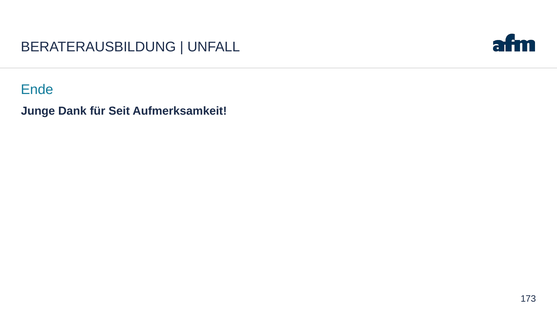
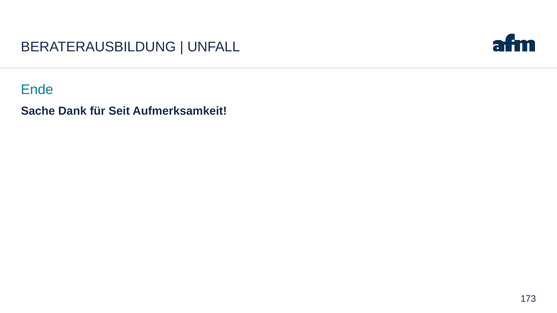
Junge: Junge -> Sache
